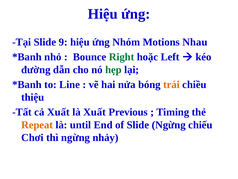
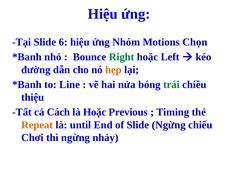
9: 9 -> 6
Nhau: Nhau -> Chọn
hẹp colour: green -> orange
trái colour: orange -> green
cả Xuất: Xuất -> Cách
là Xuất: Xuất -> Hoặc
